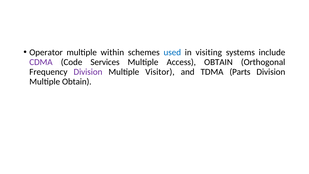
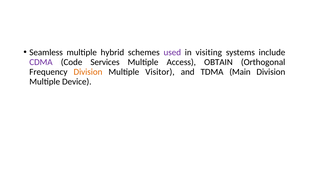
Operator: Operator -> Seamless
within: within -> hybrid
used colour: blue -> purple
Division at (88, 72) colour: purple -> orange
Parts: Parts -> Main
Multiple Obtain: Obtain -> Device
